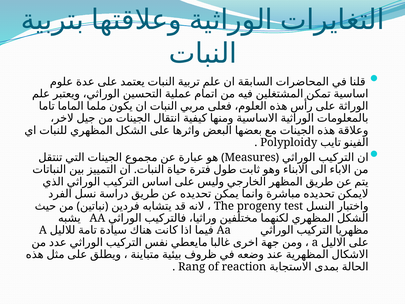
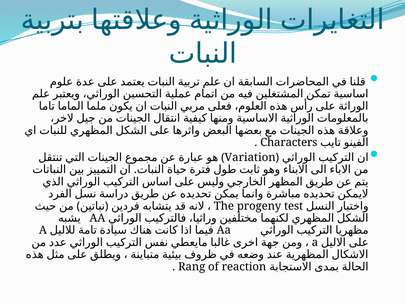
Polyploidy: Polyploidy -> Characters
Measures: Measures -> Variation
